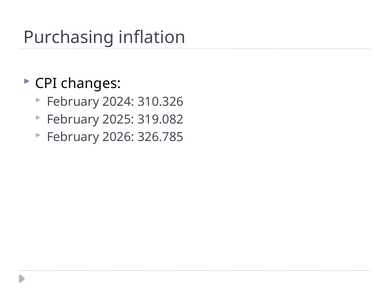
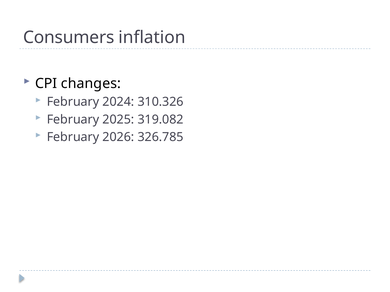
Purchasing: Purchasing -> Consumers
